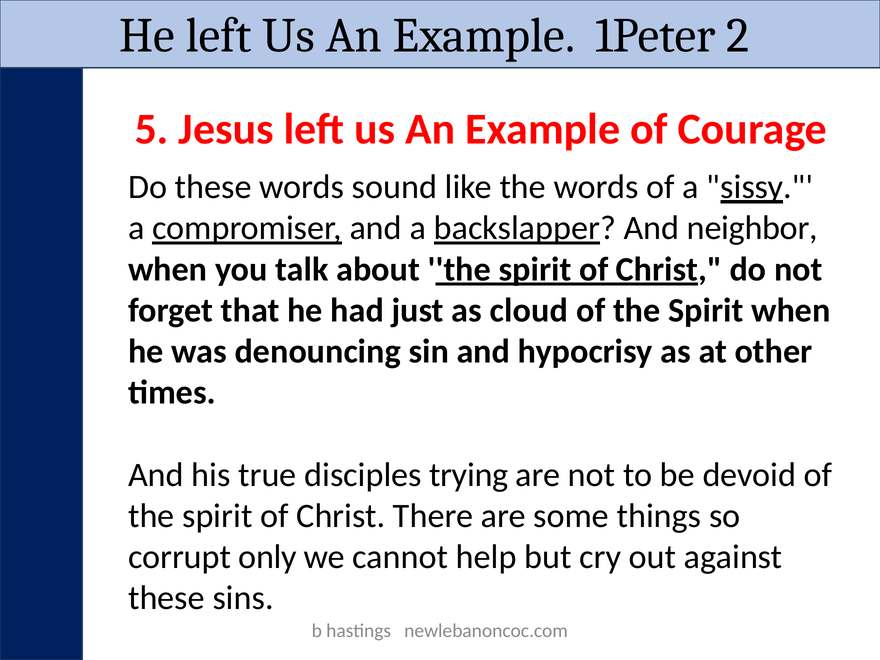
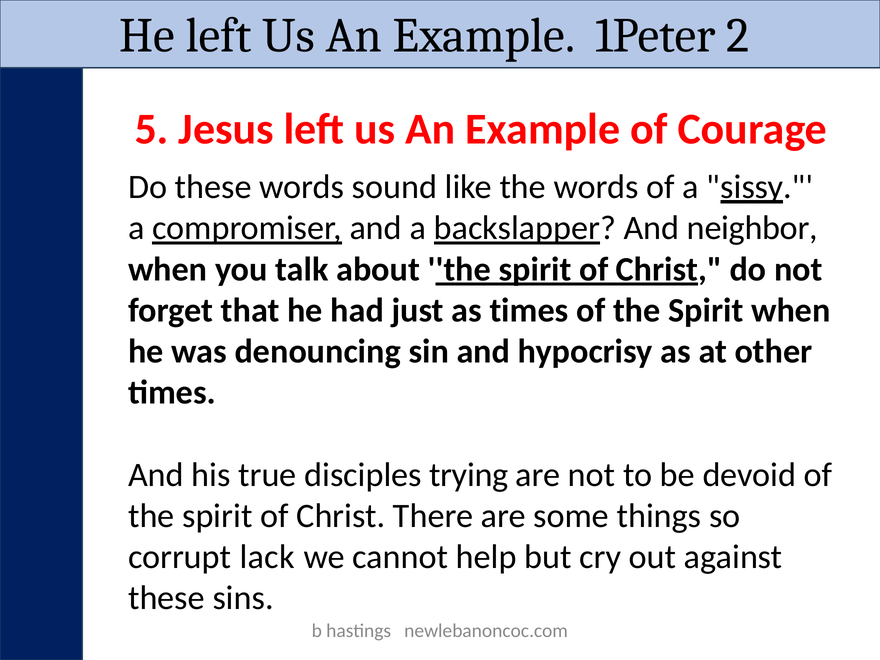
as cloud: cloud -> times
only: only -> lack
